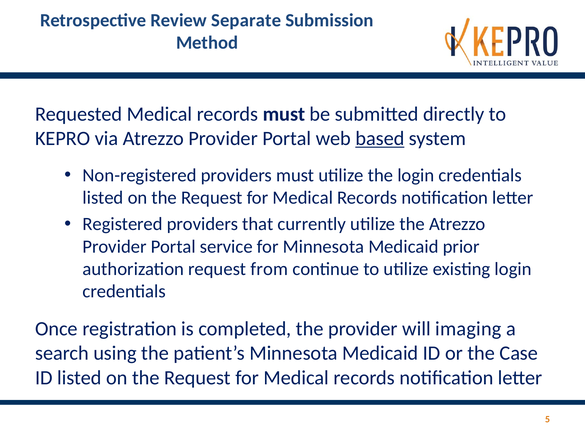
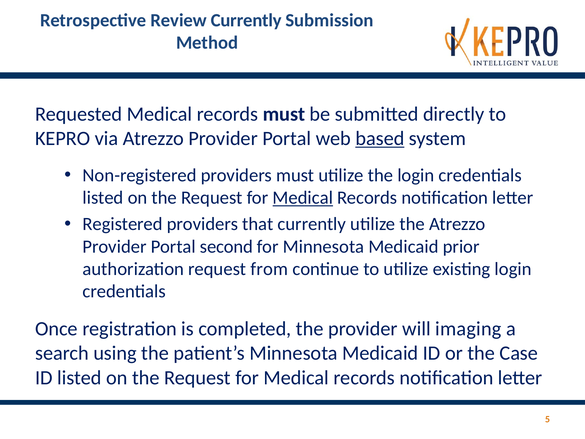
Review Separate: Separate -> Currently
Medical at (303, 198) underline: none -> present
service: service -> second
